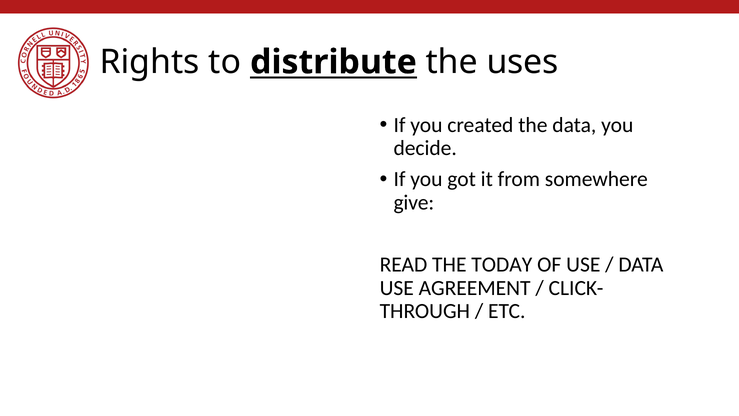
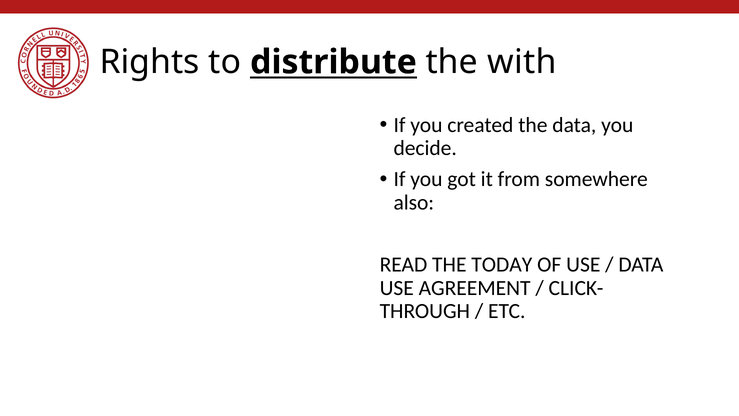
uses: uses -> with
give: give -> also
